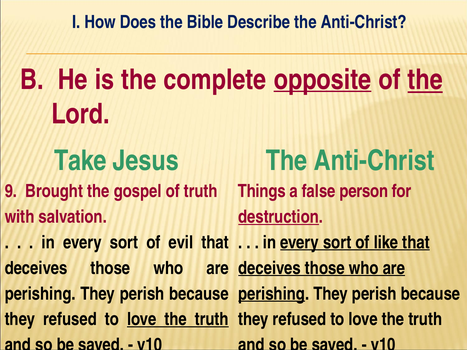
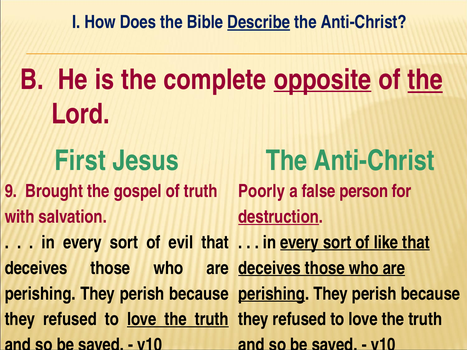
Describe underline: none -> present
Take: Take -> First
Things: Things -> Poorly
